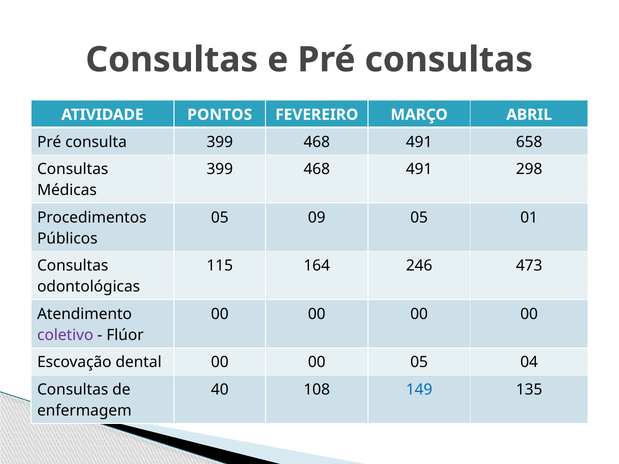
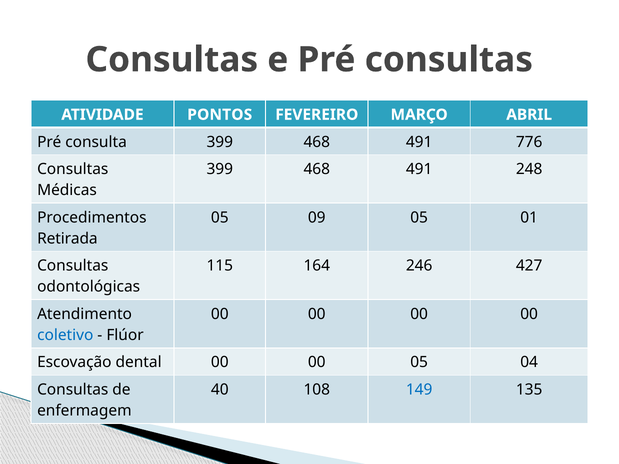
658: 658 -> 776
298: 298 -> 248
Públicos: Públicos -> Retirada
473: 473 -> 427
coletivo colour: purple -> blue
